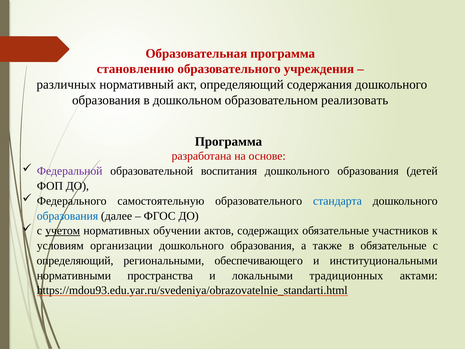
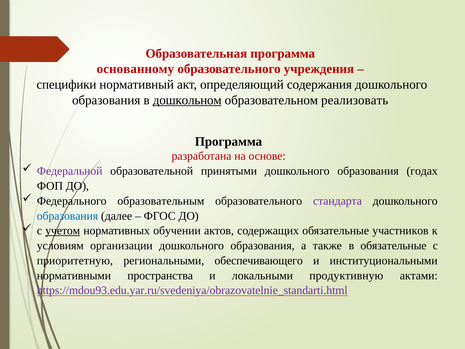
становлению: становлению -> основанному
различных: различных -> специфики
дошкольном underline: none -> present
воспитания: воспитания -> принятыми
детей: детей -> годах
самостоятельную: самостоятельную -> образовательным
стандарта colour: blue -> purple
определяющий at (75, 260): определяющий -> приоритетную
традиционных: традиционных -> продуктивную
https://mdou93.edu.yar.ru/svedeniya/obrazovatelnie_standarti.html colour: black -> purple
